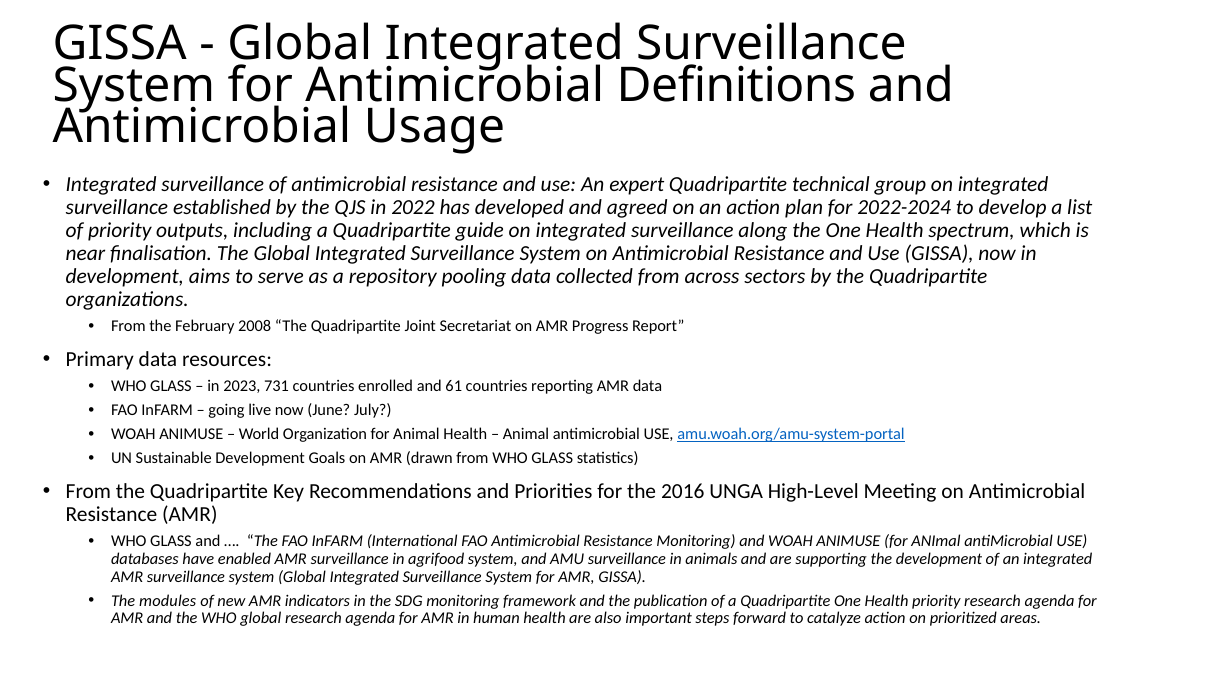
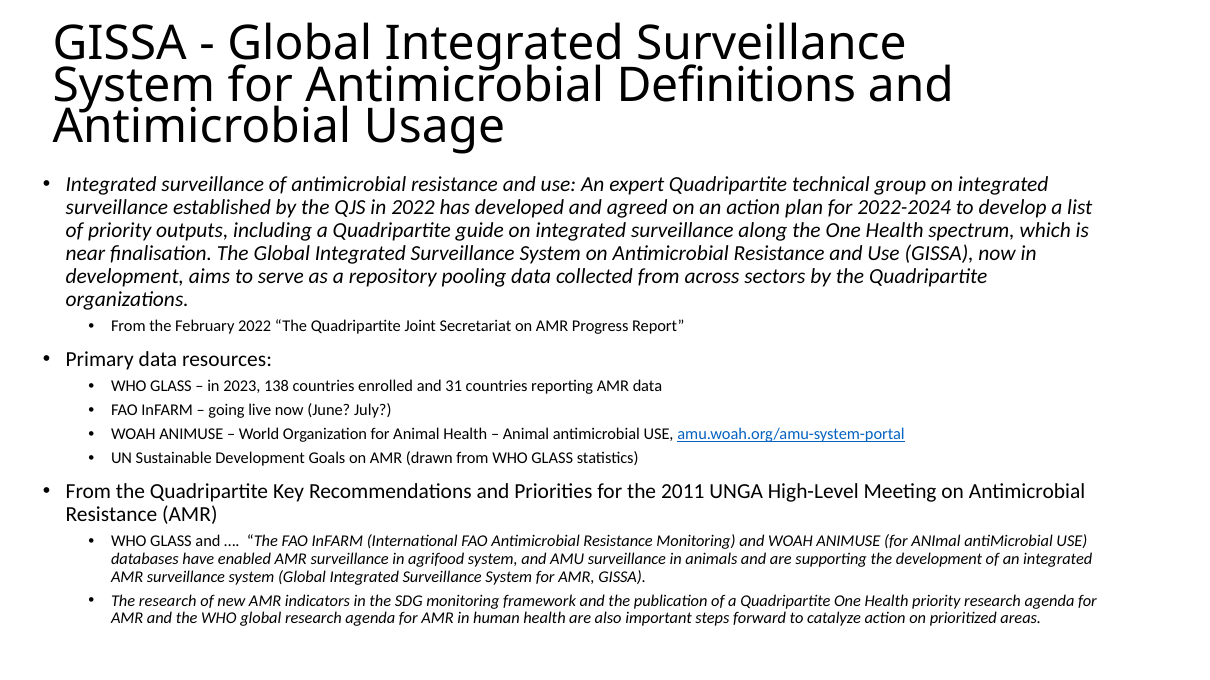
February 2008: 2008 -> 2022
731: 731 -> 138
61: 61 -> 31
2016: 2016 -> 2011
The modules: modules -> research
